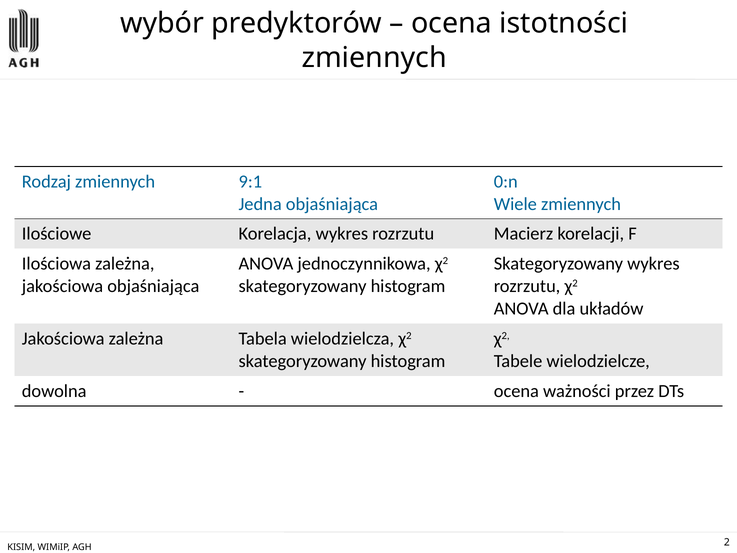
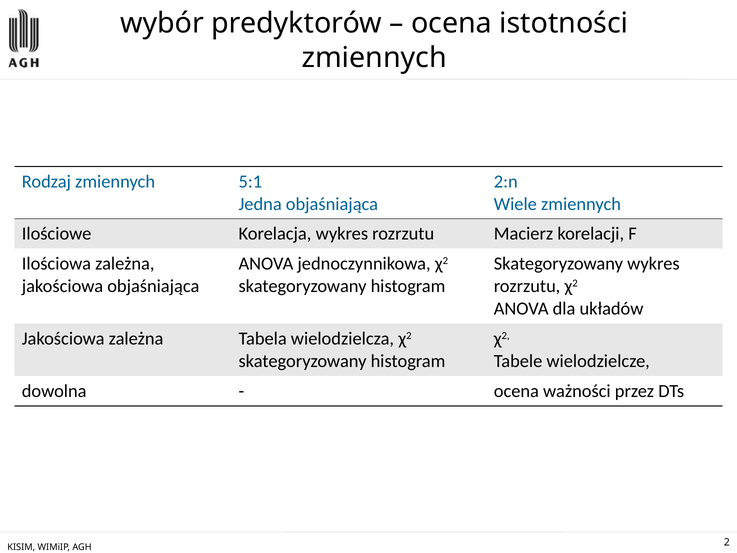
9:1: 9:1 -> 5:1
0:n: 0:n -> 2:n
